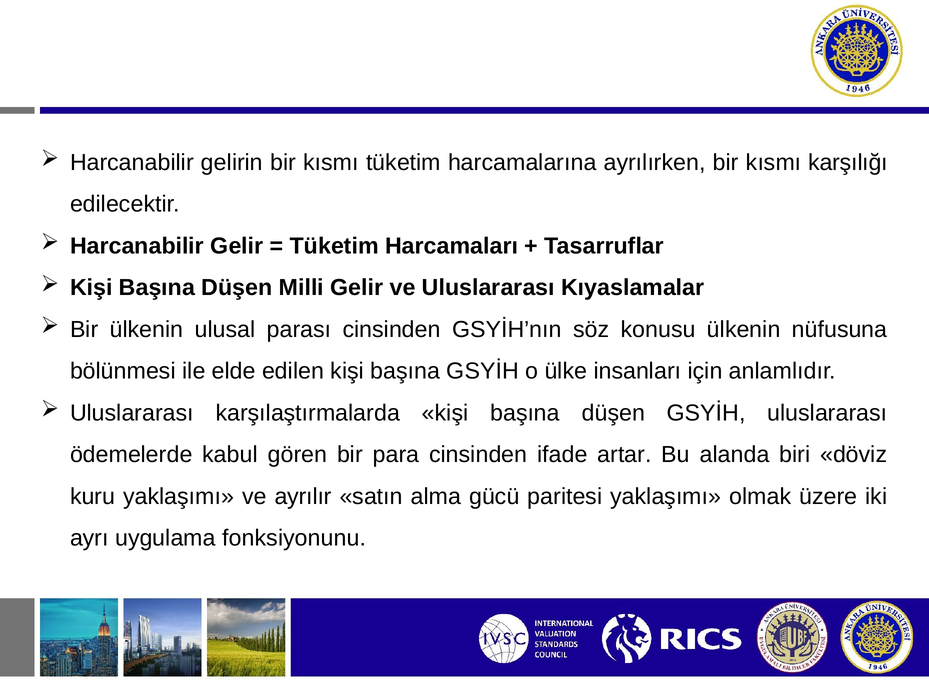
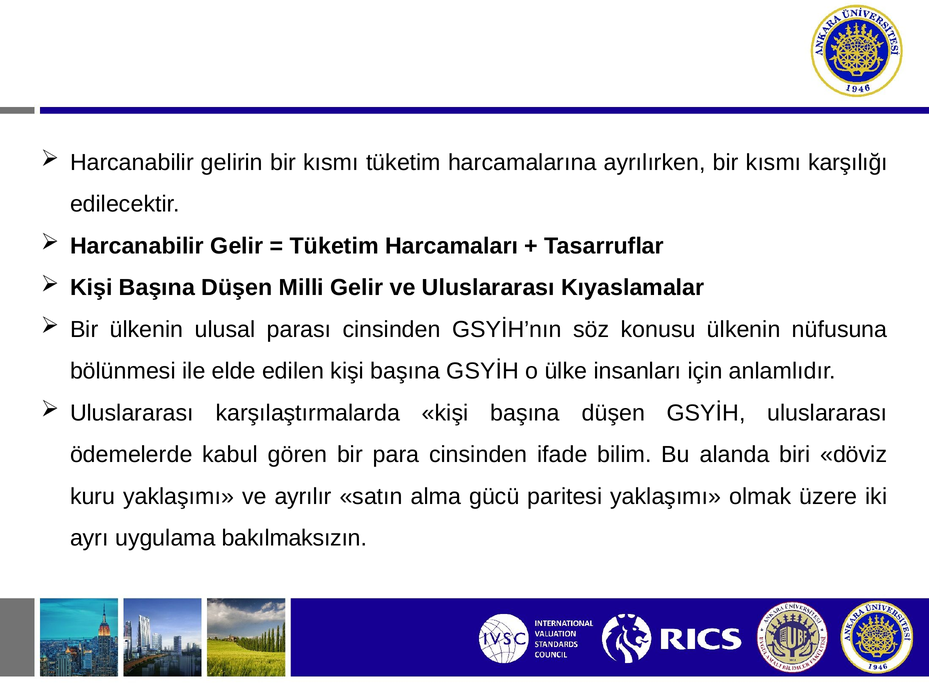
artar: artar -> bilim
fonksiyonunu: fonksiyonunu -> bakılmaksızın
